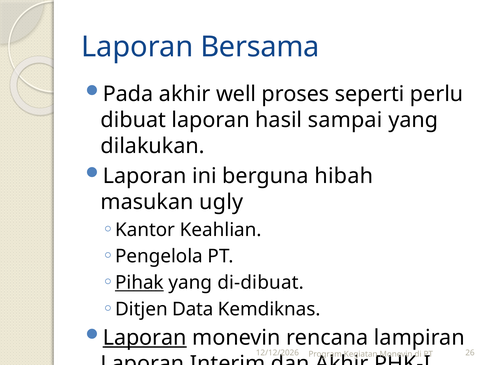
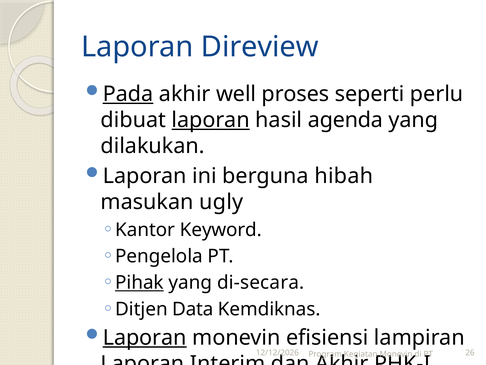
Bersama: Bersama -> Direview
Pada underline: none -> present
laporan at (211, 120) underline: none -> present
sampai: sampai -> agenda
Keahlian: Keahlian -> Keyword
di-dibuat: di-dibuat -> di-secara
rencana: rencana -> efisiensi
